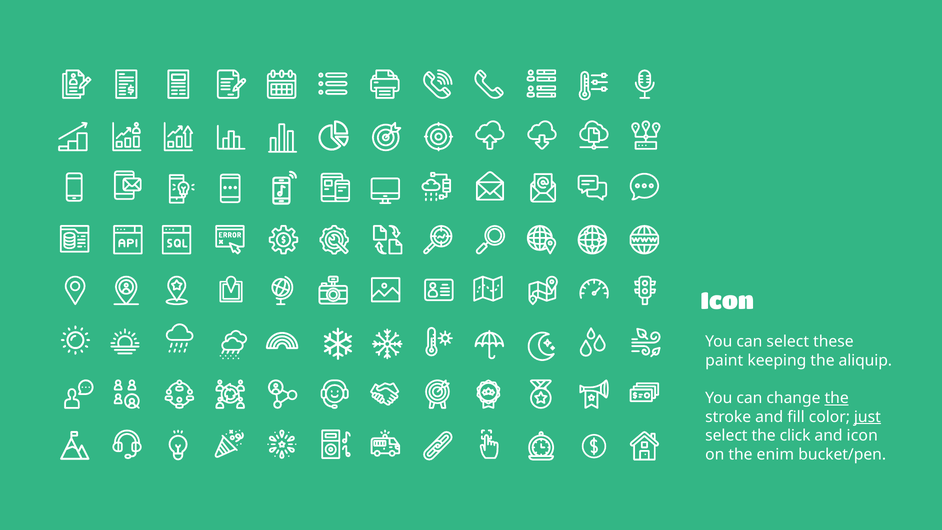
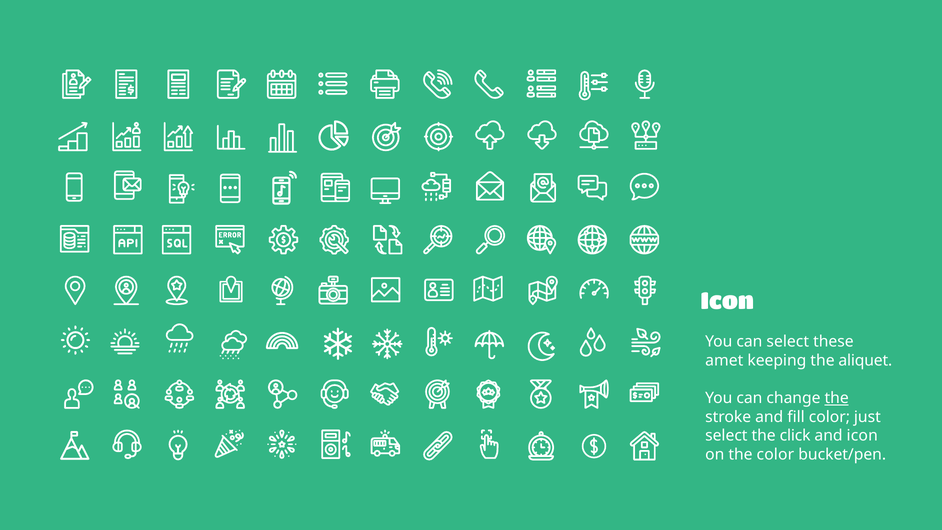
paint: paint -> amet
aliquip: aliquip -> aliquet
just underline: present -> none
the enim: enim -> color
